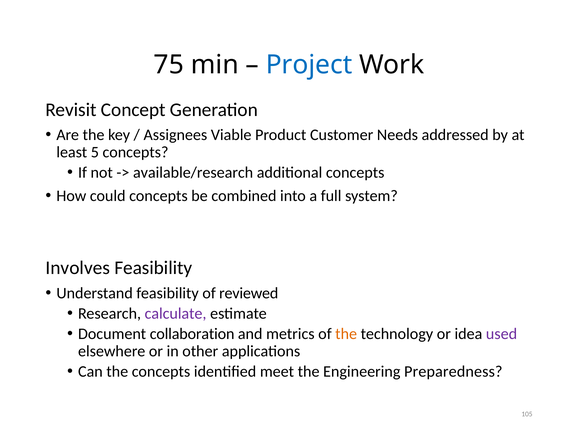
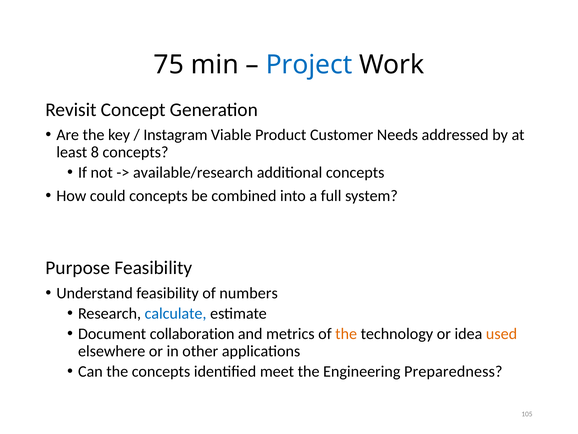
Assignees: Assignees -> Instagram
5: 5 -> 8
Involves: Involves -> Purpose
reviewed: reviewed -> numbers
calculate colour: purple -> blue
used colour: purple -> orange
